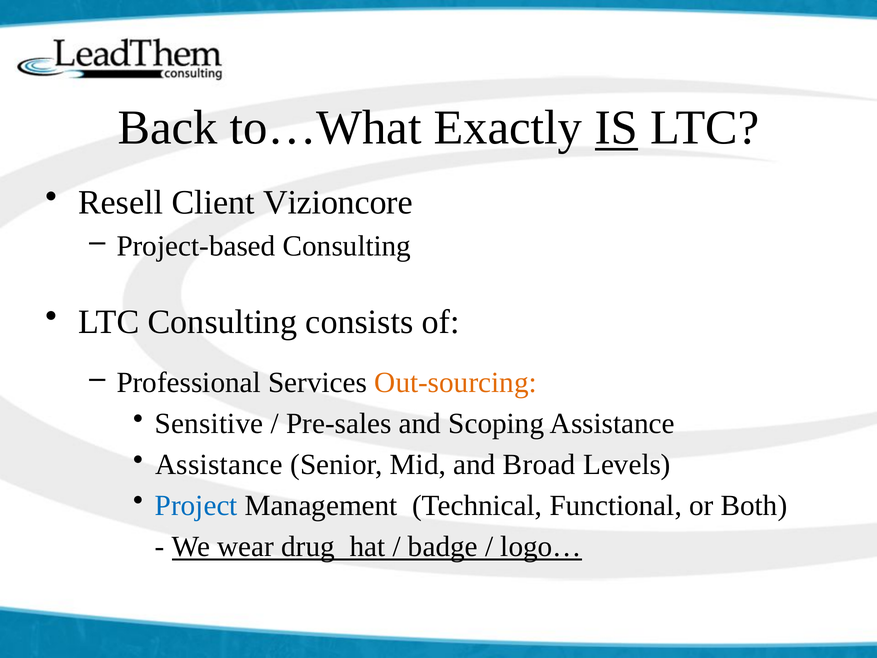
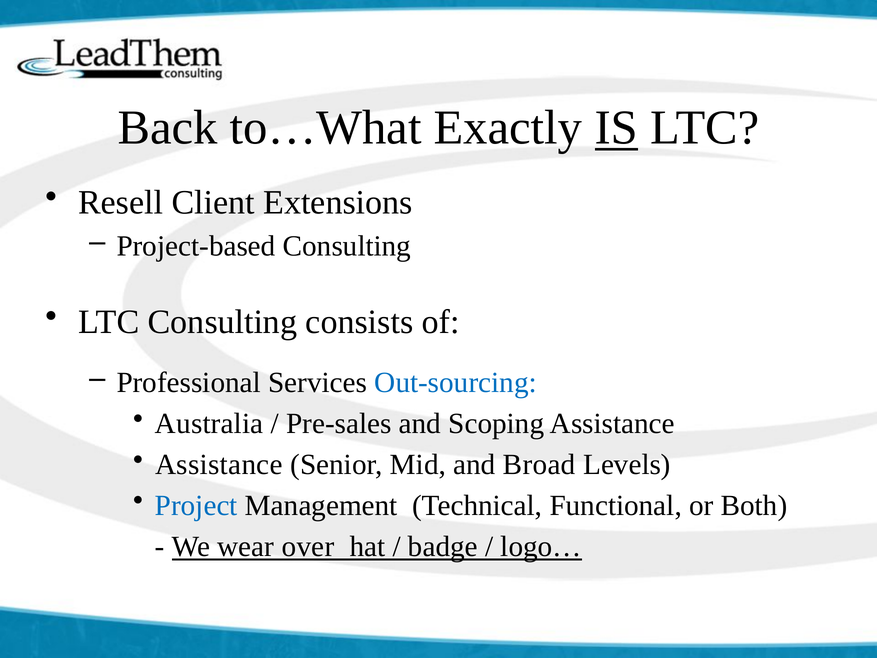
Vizioncore: Vizioncore -> Extensions
Out-sourcing colour: orange -> blue
Sensitive: Sensitive -> Australia
drug: drug -> over
